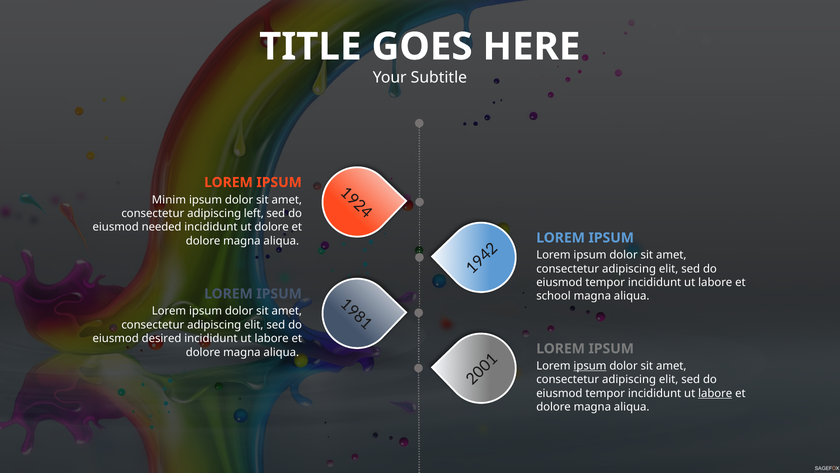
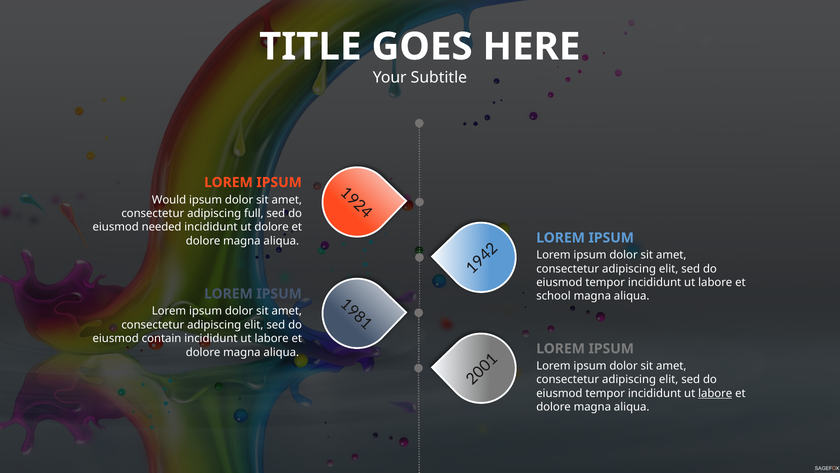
Minim: Minim -> Would
left: left -> full
desired: desired -> contain
ipsum at (590, 366) underline: present -> none
